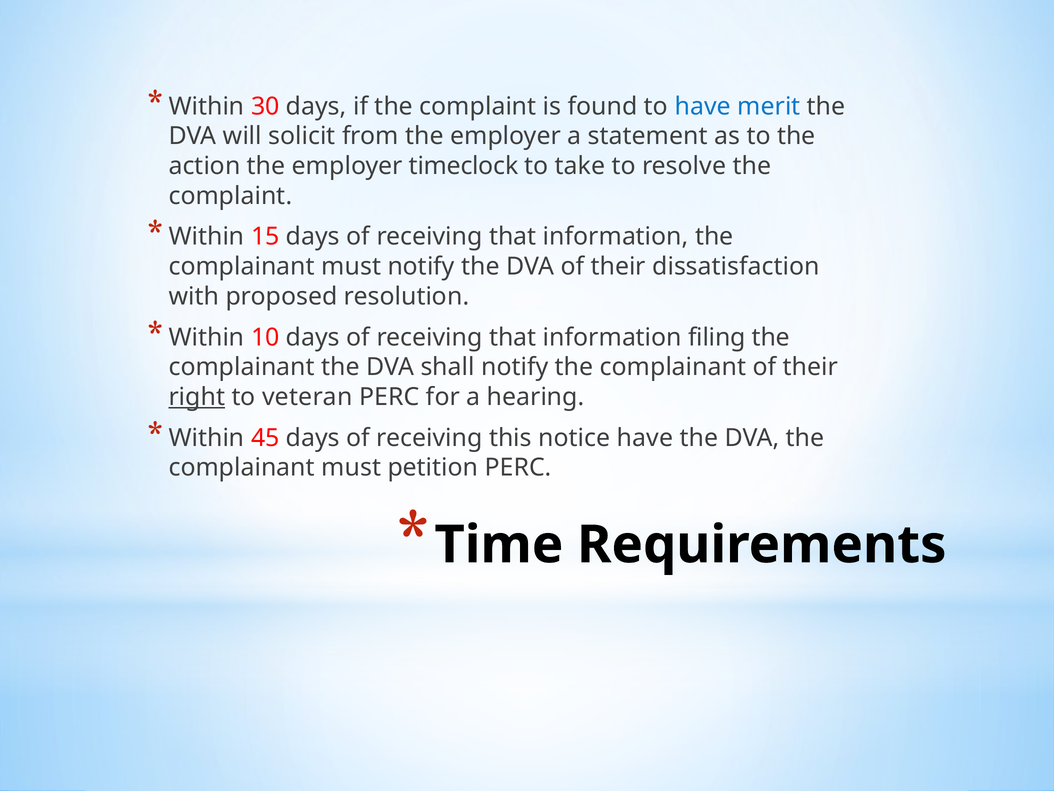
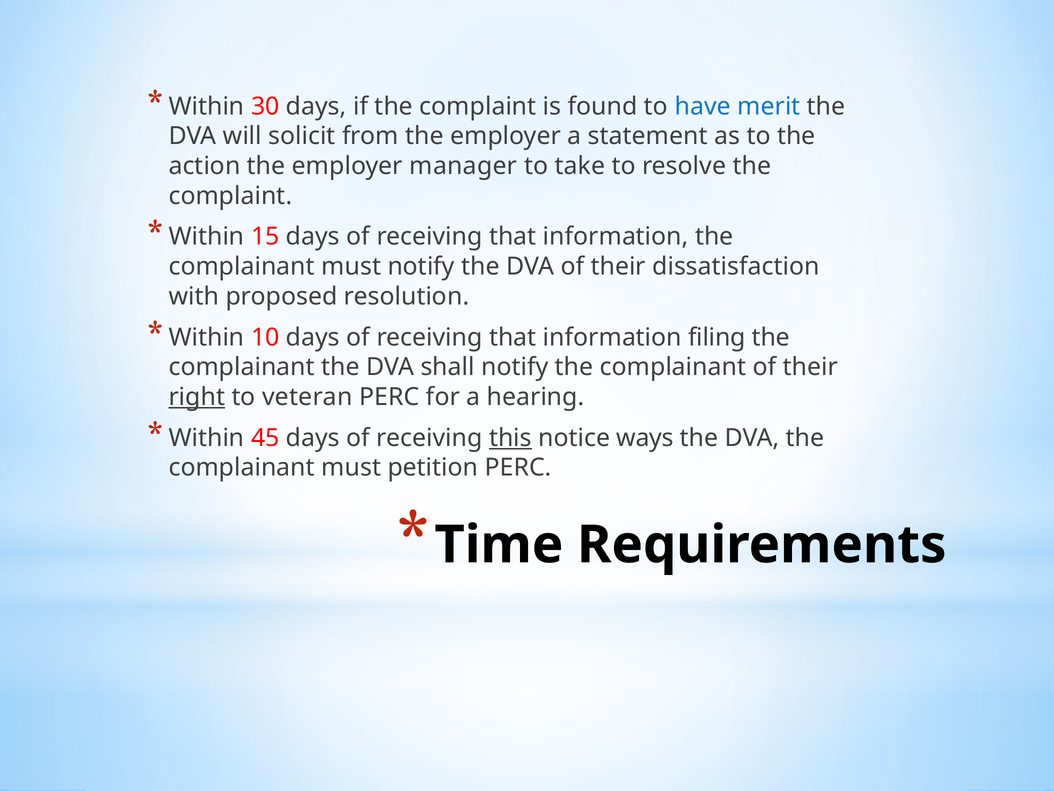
timeclock: timeclock -> manager
this underline: none -> present
notice have: have -> ways
